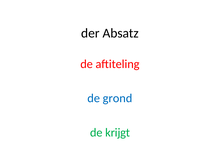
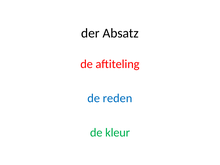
grond: grond -> reden
krijgt: krijgt -> kleur
